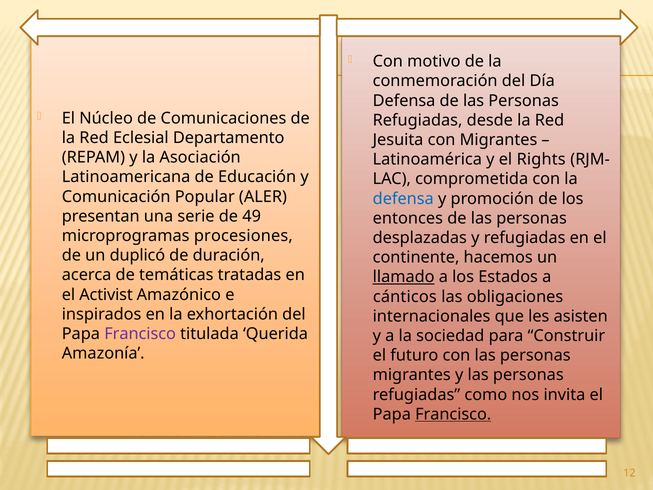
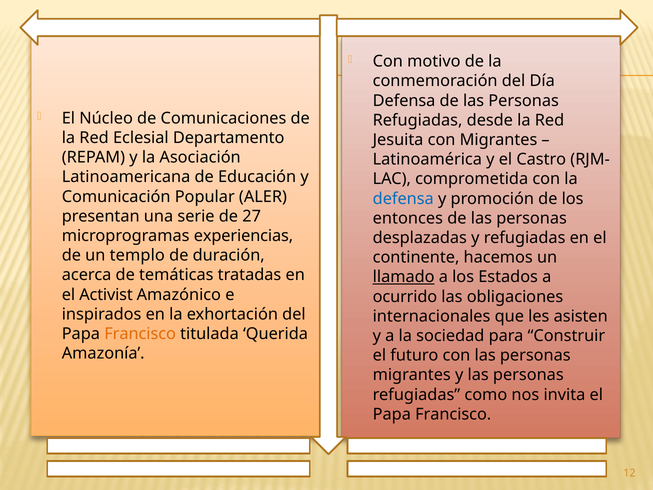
Rights: Rights -> Castro
49: 49 -> 27
procesiones: procesiones -> experiencias
duplicó: duplicó -> templo
cánticos: cánticos -> ocurrido
Francisco at (140, 334) colour: purple -> orange
Francisco at (453, 414) underline: present -> none
